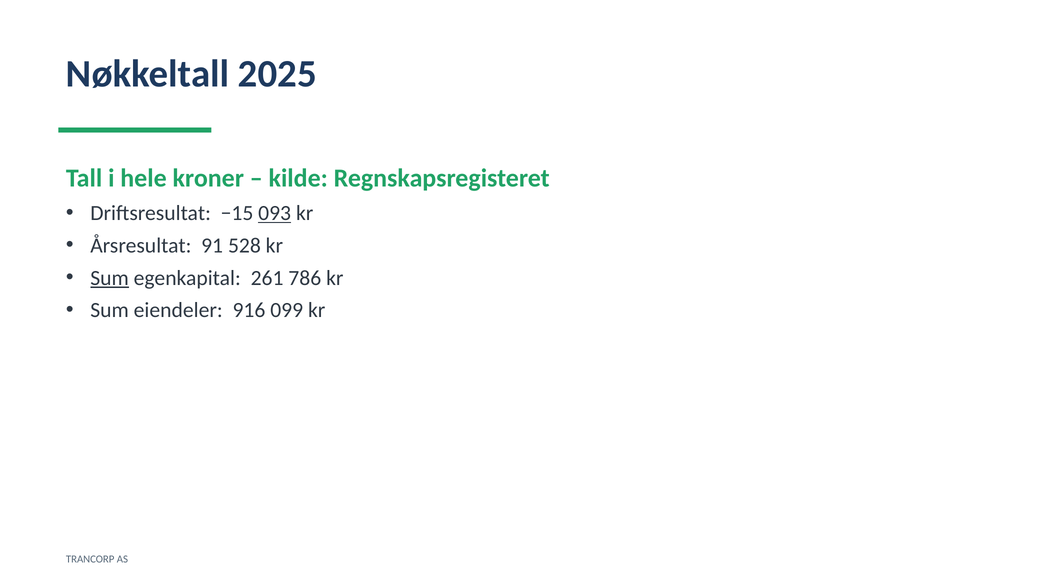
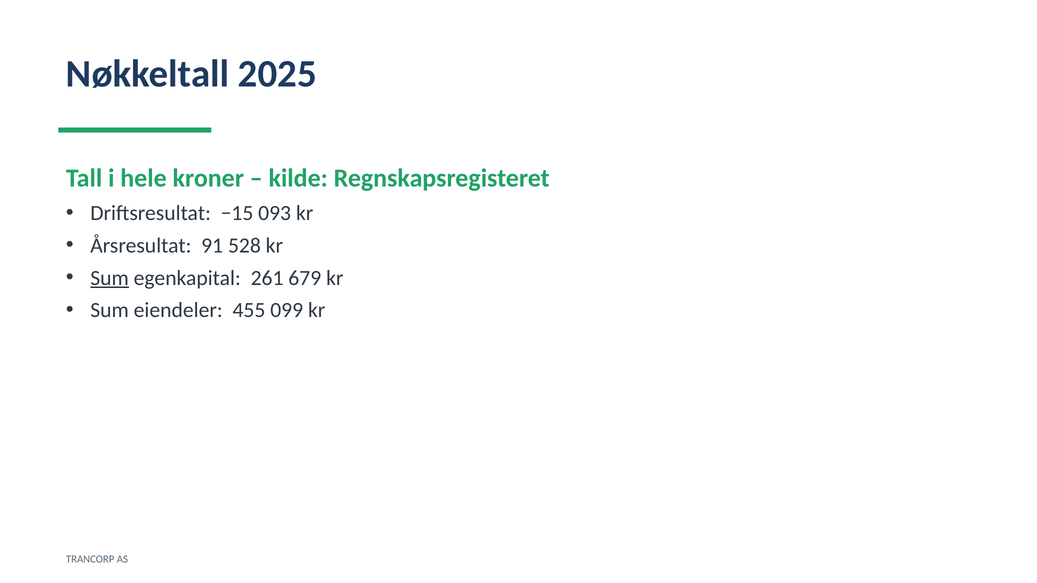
093 underline: present -> none
786: 786 -> 679
916: 916 -> 455
